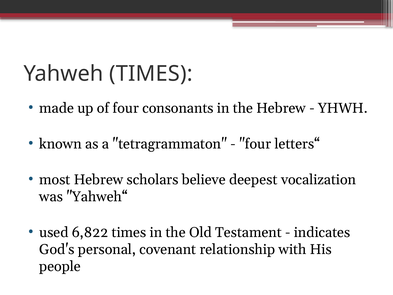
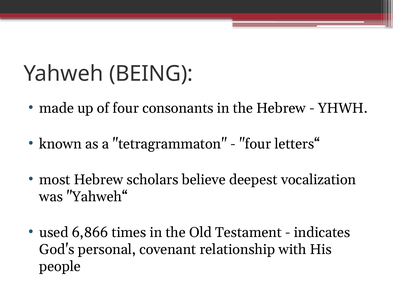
Yahweh TIMES: TIMES -> BEING
6,822: 6,822 -> 6,866
